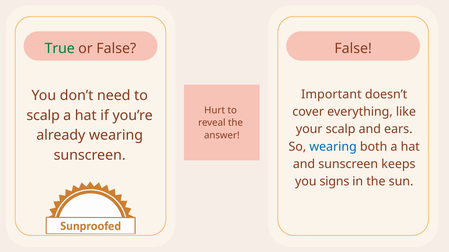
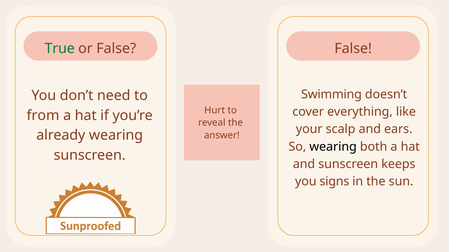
Important: Important -> Swimming
scalp at (43, 116): scalp -> from
wearing at (333, 147) colour: blue -> black
